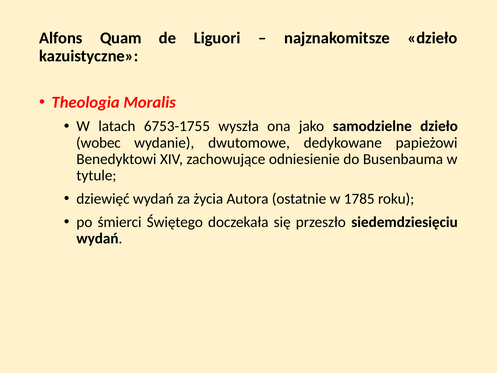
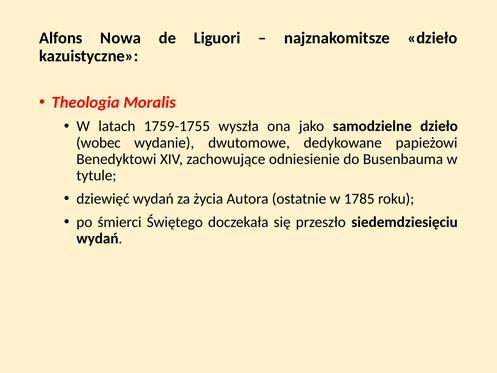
Quam: Quam -> Nowa
6753-1755: 6753-1755 -> 1759-1755
